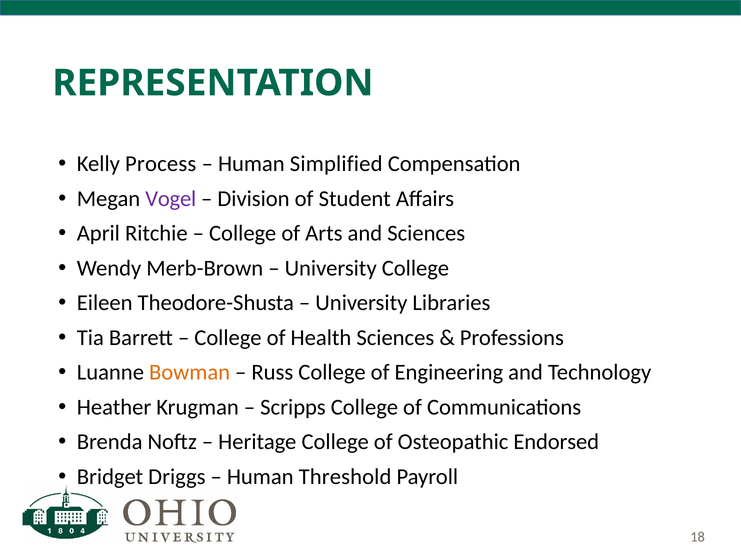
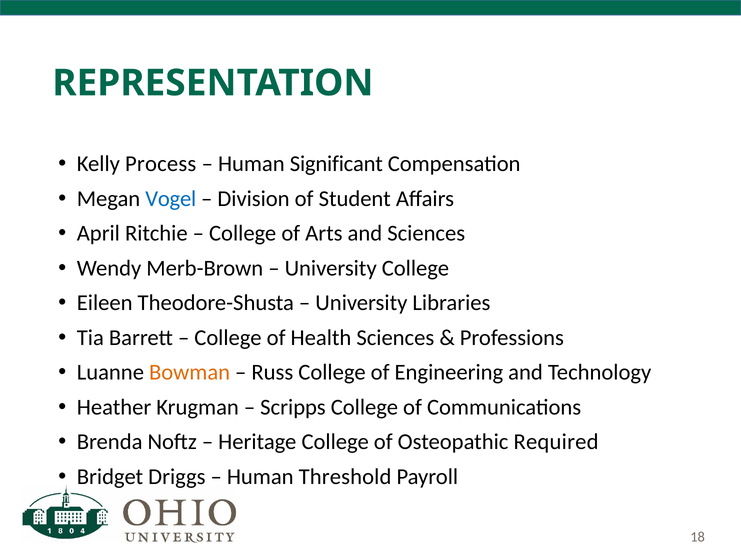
Simplified: Simplified -> Significant
Vogel colour: purple -> blue
Endorsed: Endorsed -> Required
